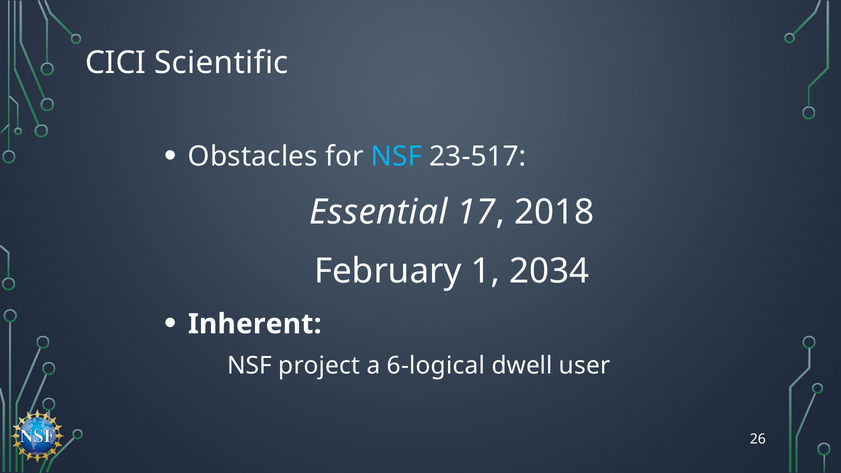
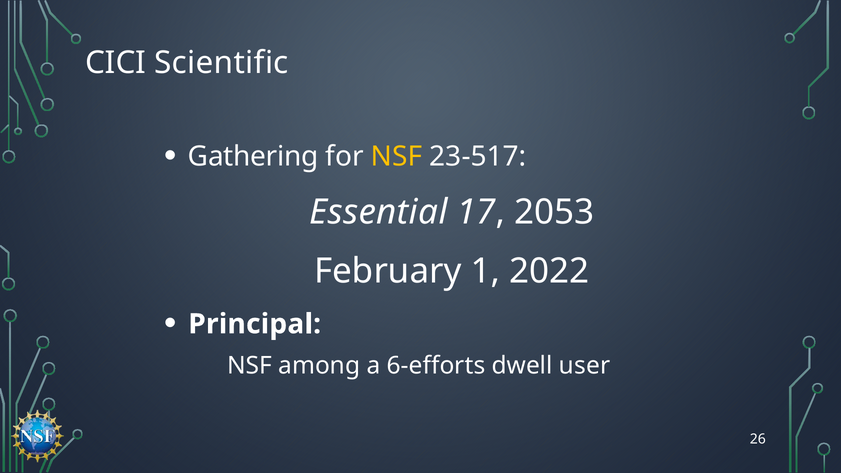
Obstacles: Obstacles -> Gathering
NSF at (397, 157) colour: light blue -> yellow
2018: 2018 -> 2053
2034: 2034 -> 2022
Inherent: Inherent -> Principal
project: project -> among
6-logical: 6-logical -> 6-efforts
